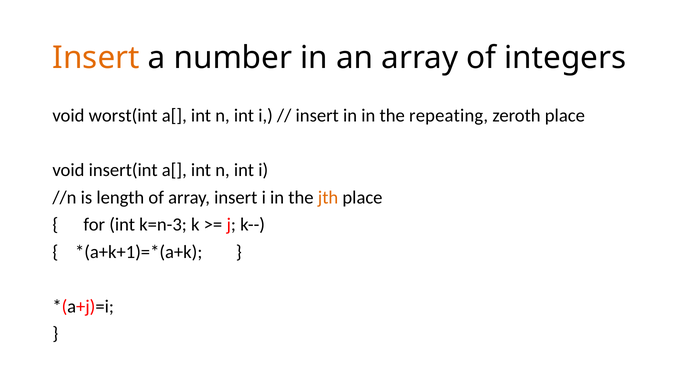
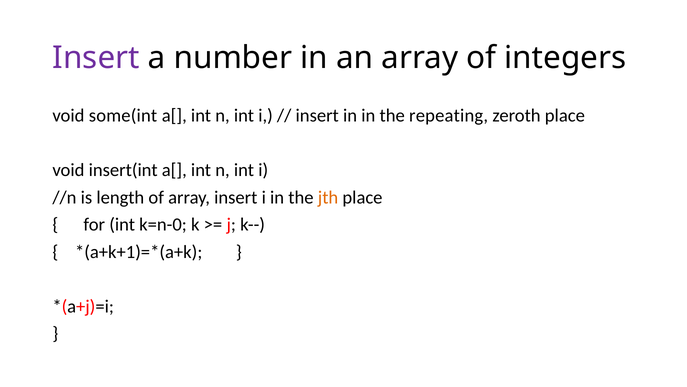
Insert at (96, 58) colour: orange -> purple
worst(int: worst(int -> some(int
k=n-3: k=n-3 -> k=n-0
